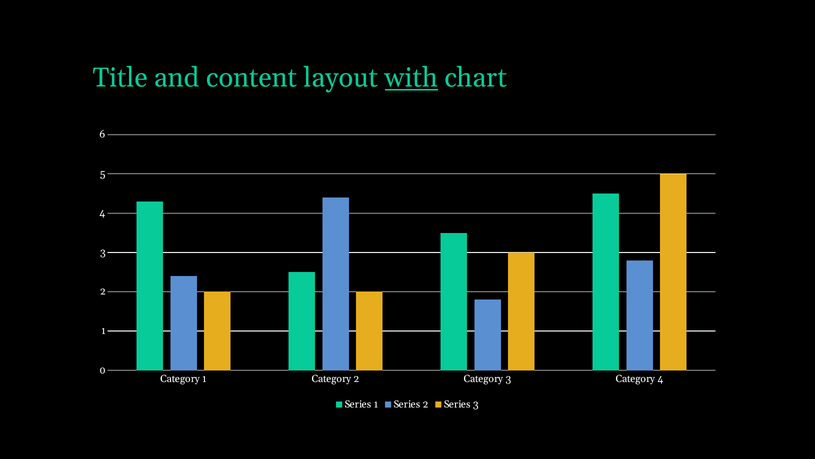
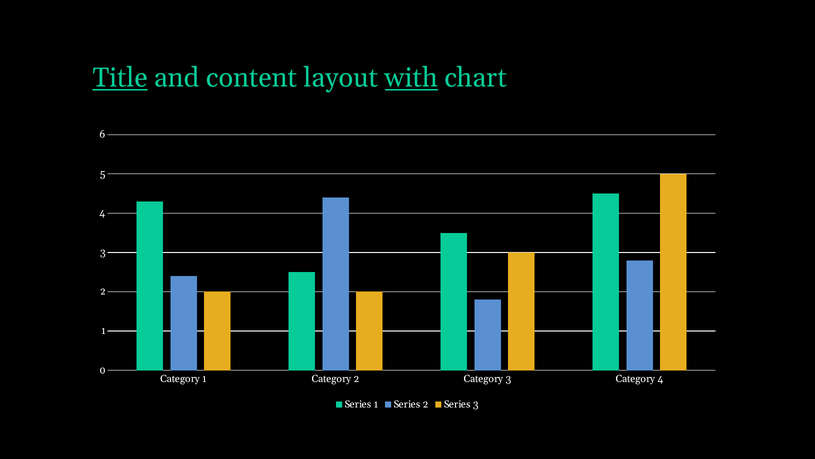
Title underline: none -> present
